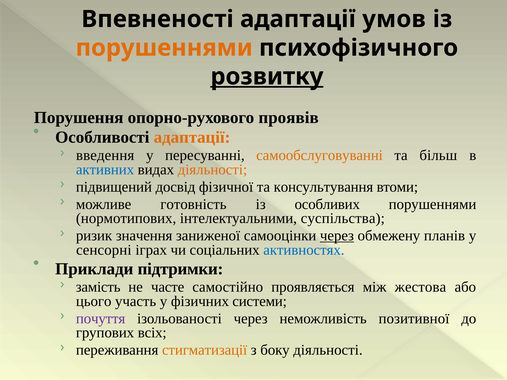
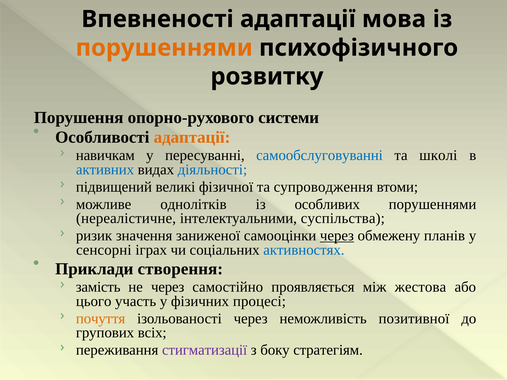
умов: умов -> мова
розвитку underline: present -> none
проявів: проявів -> системи
введення: введення -> навичкам
самообслуговуванні colour: orange -> blue
більш: більш -> школі
діяльності at (212, 170) colour: orange -> blue
досвід: досвід -> великі
консультування: консультування -> супроводження
готовність: готовність -> однолітків
нормотипових: нормотипових -> нереалістичне
підтримки: підтримки -> створення
не часте: часте -> через
системи: системи -> процесі
почуття colour: purple -> orange
стигматизації colour: orange -> purple
боку діяльності: діяльності -> стратегіям
